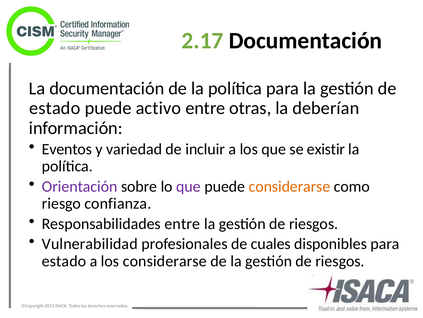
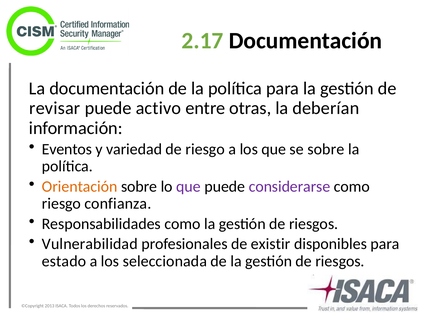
estado at (55, 108): estado -> revisar
de incluir: incluir -> riesgo
se existir: existir -> sobre
Orientación colour: purple -> orange
considerarse at (290, 186) colour: orange -> purple
Responsabilidades entre: entre -> como
cuales: cuales -> existir
los considerarse: considerarse -> seleccionada
